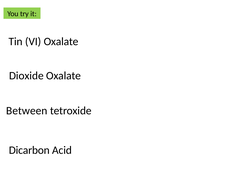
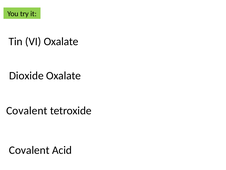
Between at (27, 110): Between -> Covalent
Dicarbon at (29, 150): Dicarbon -> Covalent
